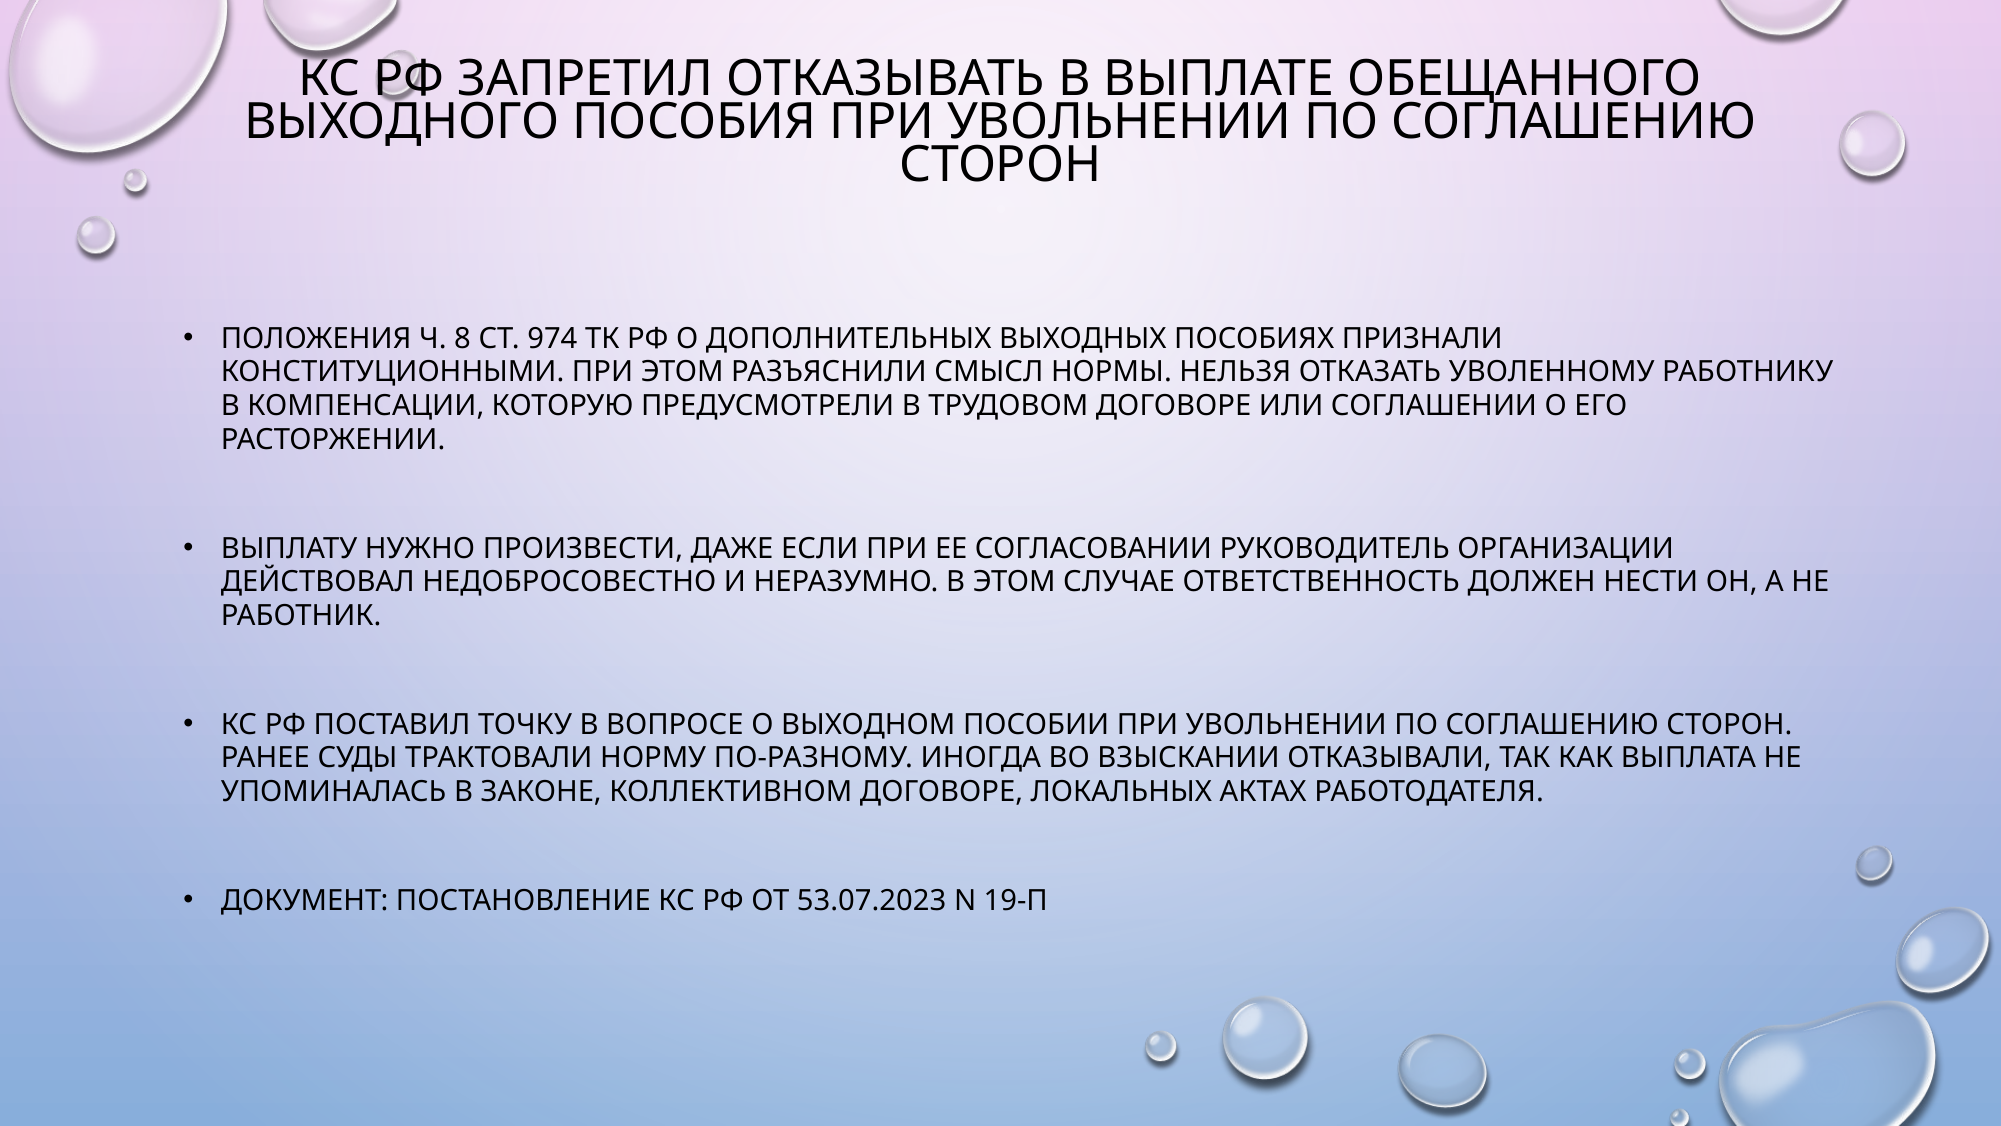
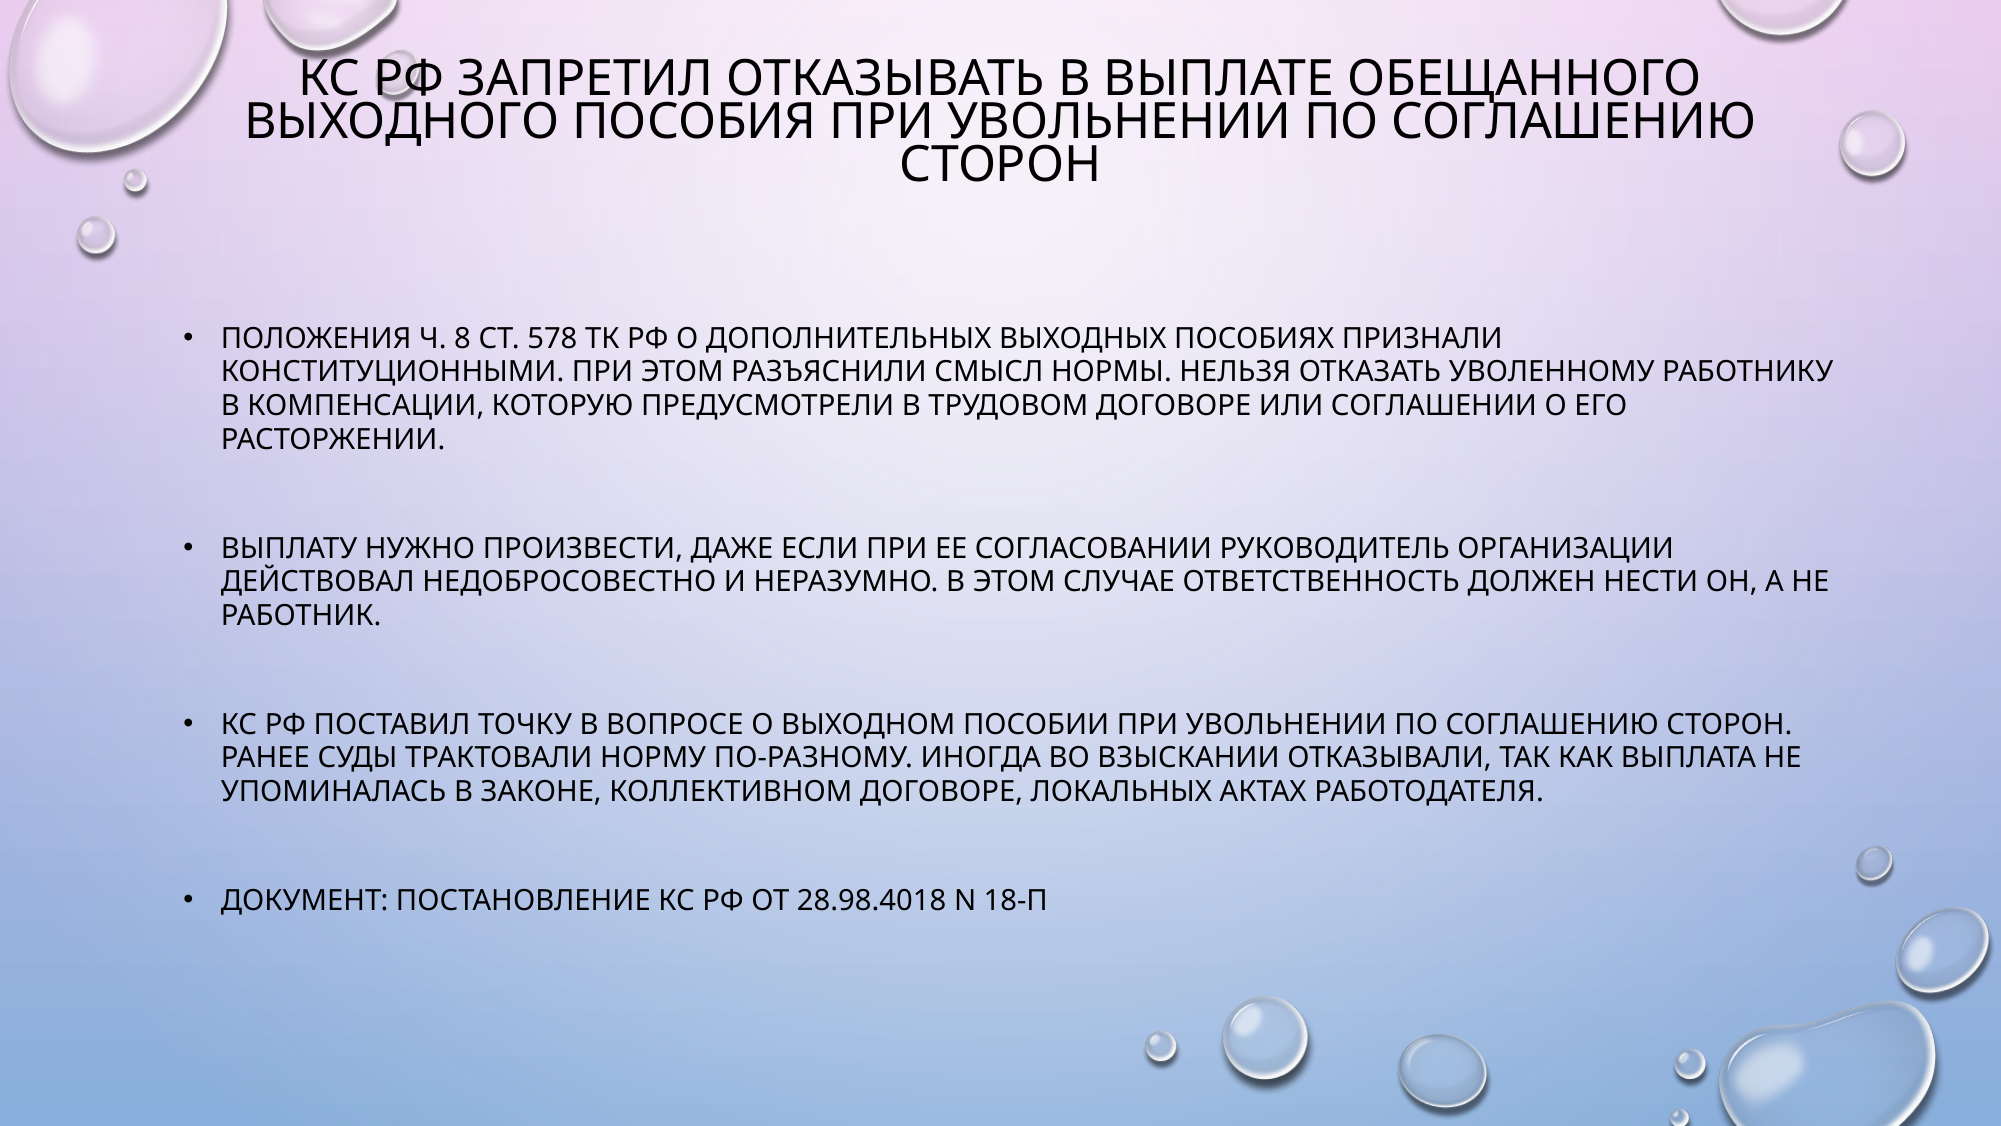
974: 974 -> 578
53.07.2023: 53.07.2023 -> 28.98.4018
19-П: 19-П -> 18-П
